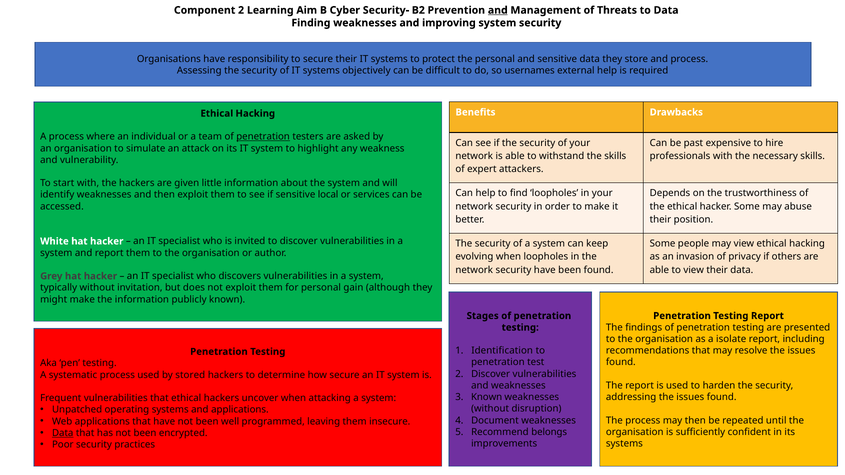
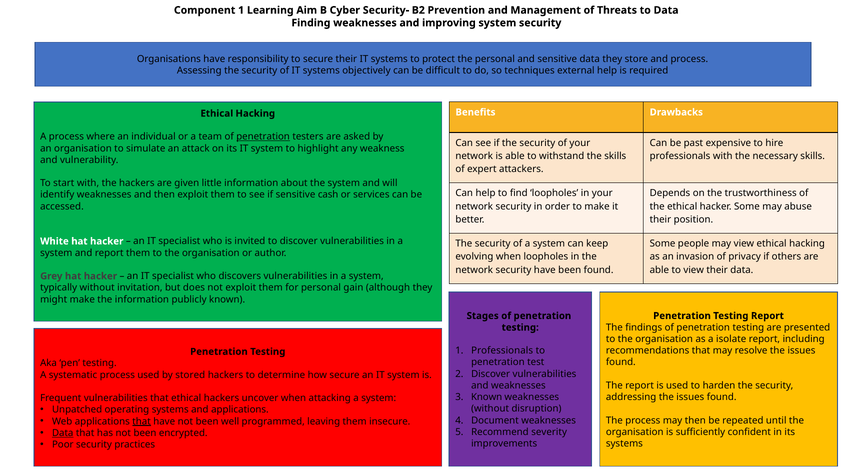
Component 2: 2 -> 1
and at (498, 10) underline: present -> none
usernames: usernames -> techniques
local: local -> cash
Identification at (502, 351): Identification -> Professionals
that at (142, 422) underline: none -> present
belongs: belongs -> severity
